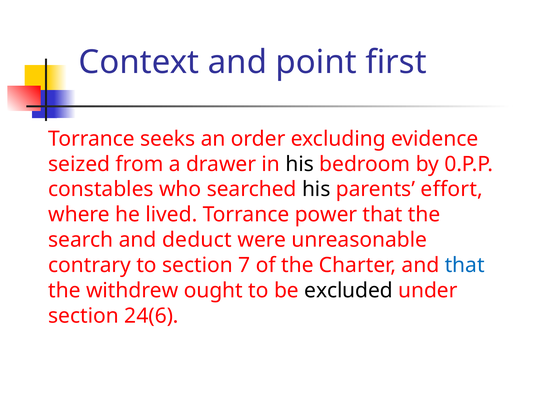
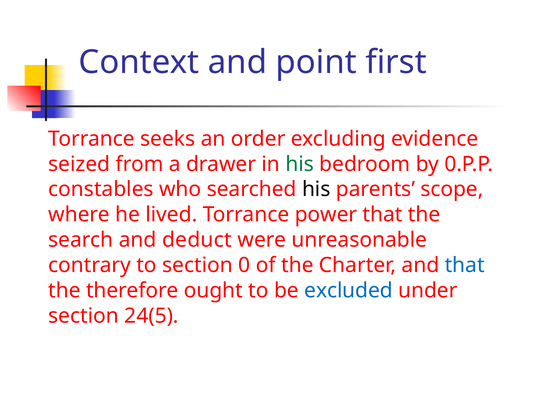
his at (300, 164) colour: black -> green
effort: effort -> scope
7: 7 -> 0
withdrew: withdrew -> therefore
excluded colour: black -> blue
24(6: 24(6 -> 24(5
